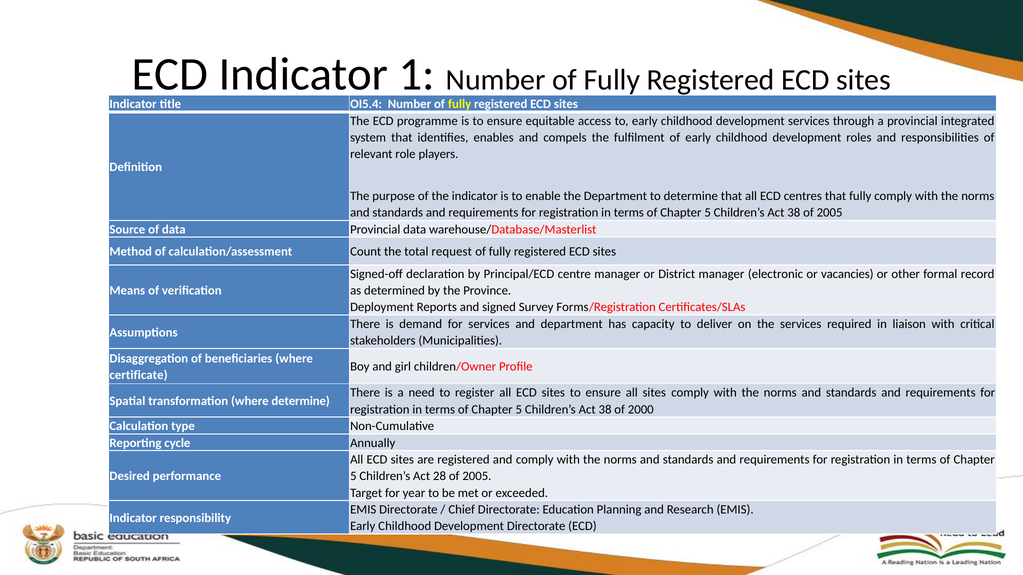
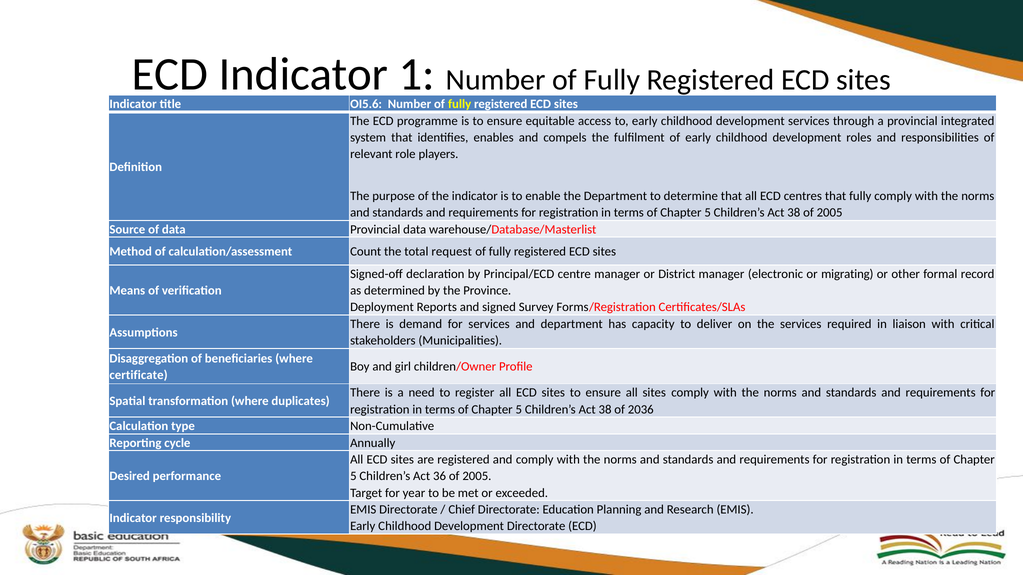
OI5.4: OI5.4 -> OI5.6
vacancies: vacancies -> migrating
where determine: determine -> duplicates
2000: 2000 -> 2036
28: 28 -> 36
